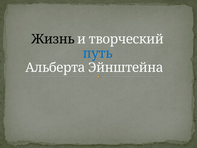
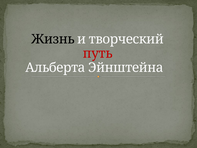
путь colour: blue -> red
